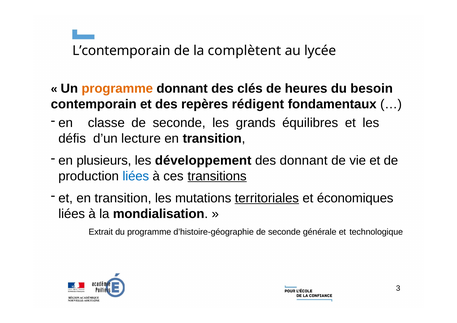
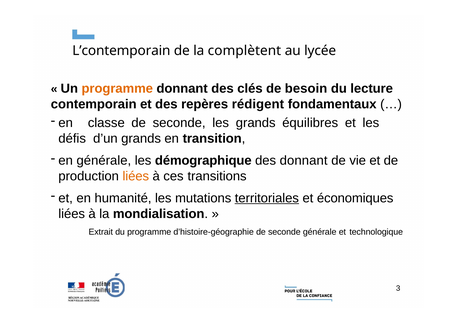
heures: heures -> besoin
besoin: besoin -> lecture
d’un lecture: lecture -> grands
en plusieurs: plusieurs -> générale
développement: développement -> démographique
liées at (136, 176) colour: blue -> orange
transitions underline: present -> none
et en transition: transition -> humanité
